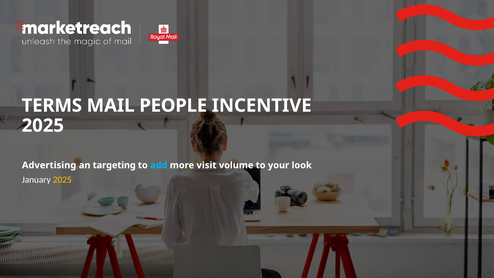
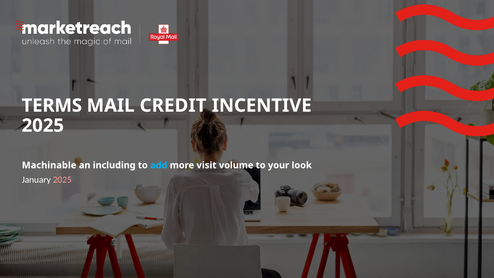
PEOPLE: PEOPLE -> CREDIT
Advertising: Advertising -> Machinable
targeting: targeting -> including
2025 at (62, 180) colour: yellow -> pink
